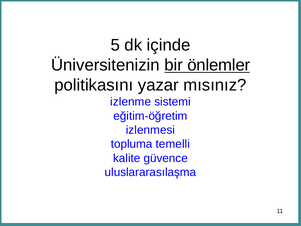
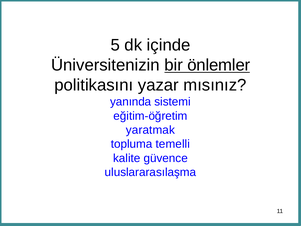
izlenme: izlenme -> yanında
izlenmesi: izlenmesi -> yaratmak
